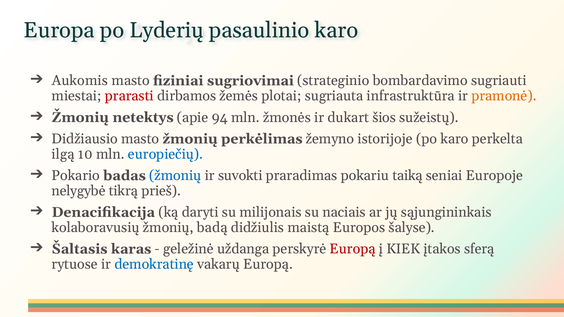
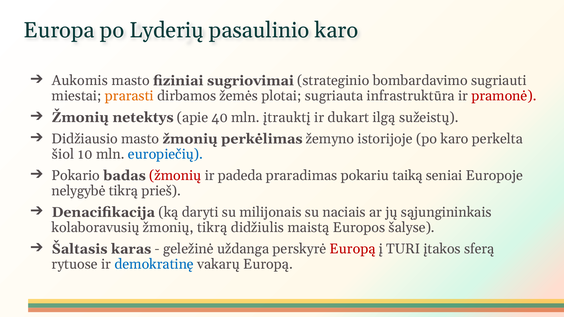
prarasti colour: red -> orange
pramonė colour: orange -> red
94: 94 -> 40
žmonės: žmonės -> įtrauktį
šios: šios -> ilgą
ilgą: ilgą -> šiol
žmonių at (175, 176) colour: blue -> red
suvokti: suvokti -> padeda
žmonių badą: badą -> tikrą
KIEK: KIEK -> TURI
